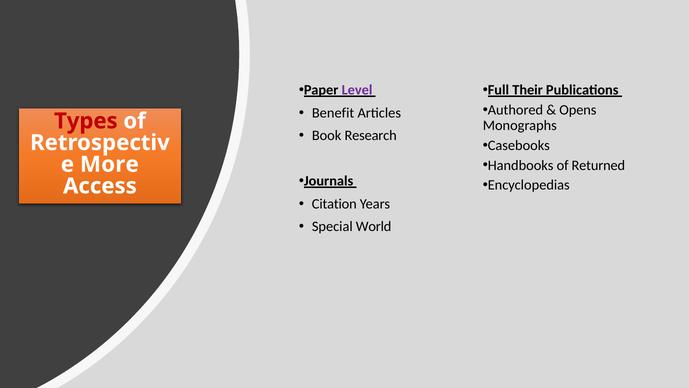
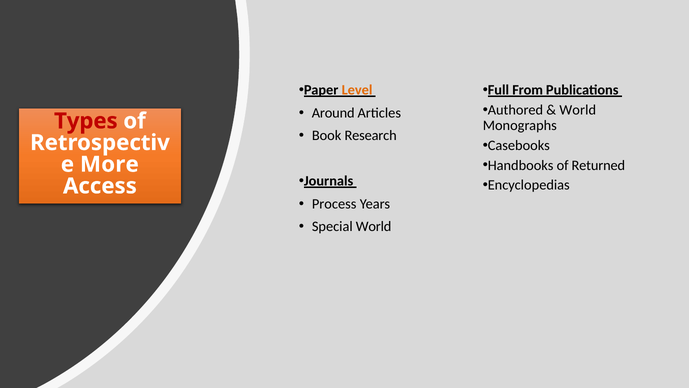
Level colour: purple -> orange
Their: Their -> From
Opens at (578, 110): Opens -> World
Benefit: Benefit -> Around
Citation: Citation -> Process
